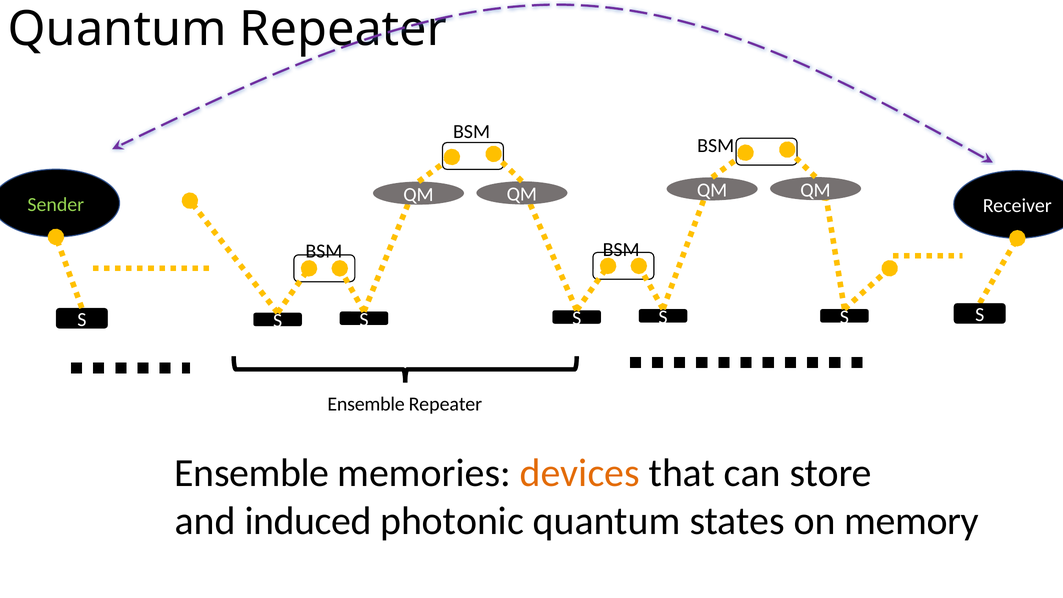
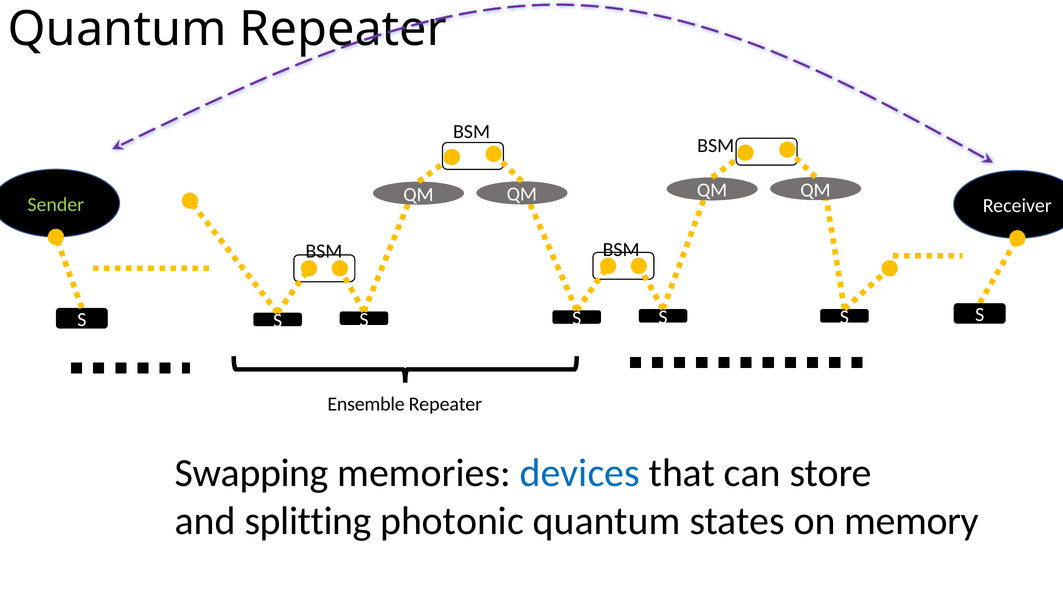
Ensemble at (252, 473): Ensemble -> Swapping
devices colour: orange -> blue
induced: induced -> splitting
